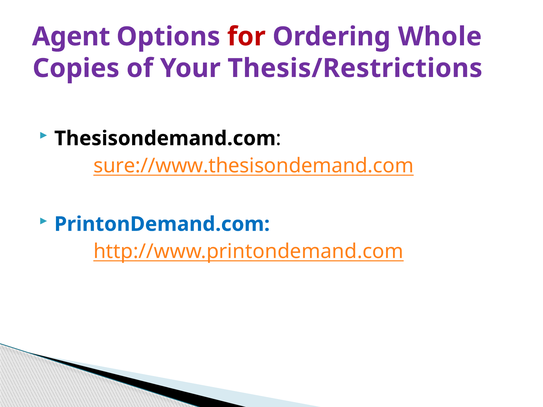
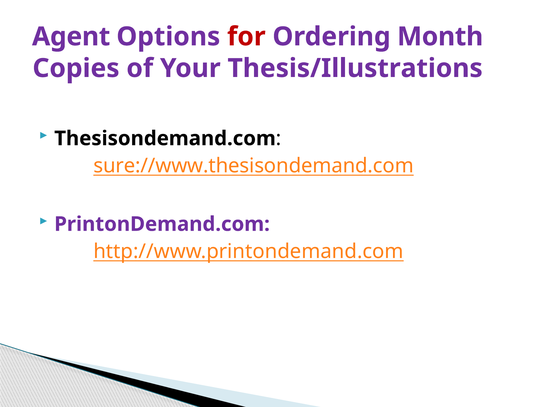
Whole: Whole -> Month
Thesis/Restrictions: Thesis/Restrictions -> Thesis/Illustrations
PrintonDemand.com colour: blue -> purple
